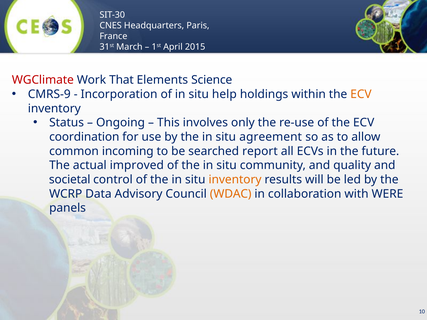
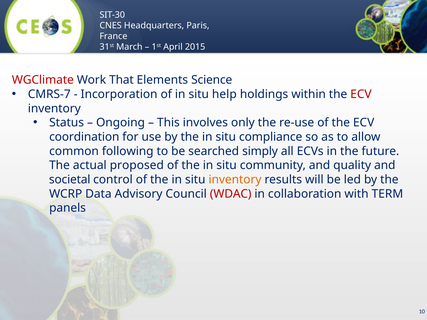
CMRS-9: CMRS-9 -> CMRS-7
ECV at (361, 94) colour: orange -> red
agreement: agreement -> compliance
incoming: incoming -> following
report: report -> simply
improved: improved -> proposed
WDAC colour: orange -> red
WERE: WERE -> TERM
